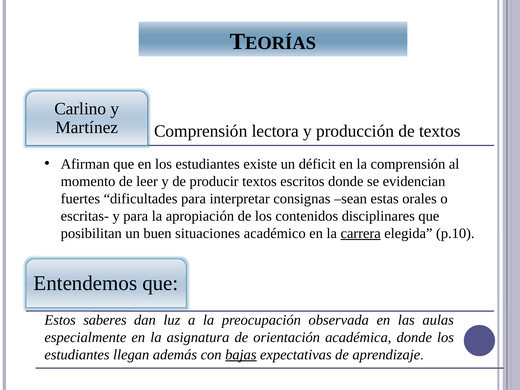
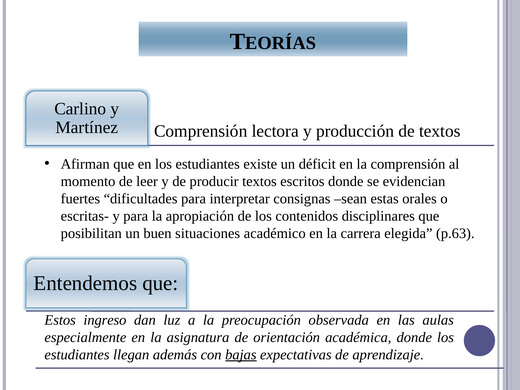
carrera underline: present -> none
p.10: p.10 -> p.63
saberes: saberes -> ingreso
